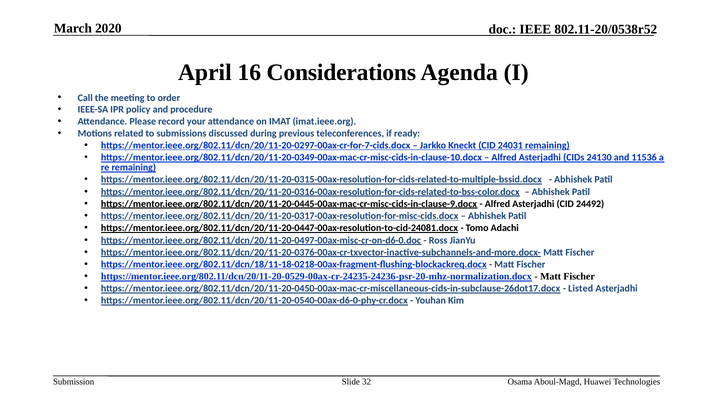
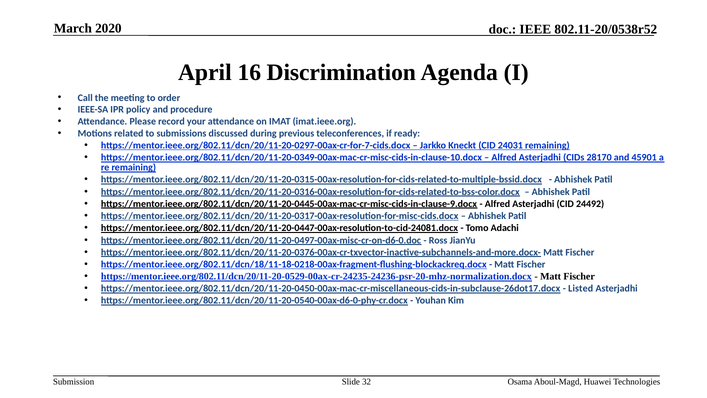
Considerations: Considerations -> Discrimination
24130: 24130 -> 28170
11536: 11536 -> 45901
